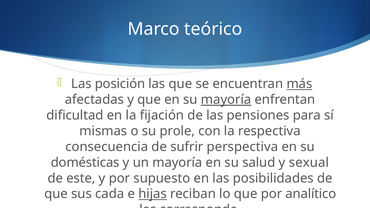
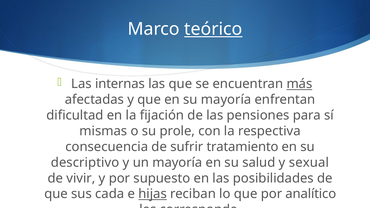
teórico underline: none -> present
posición: posición -> internas
mayoría at (226, 100) underline: present -> none
perspectiva: perspectiva -> tratamiento
domésticas: domésticas -> descriptivo
este: este -> vivir
